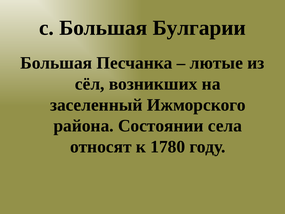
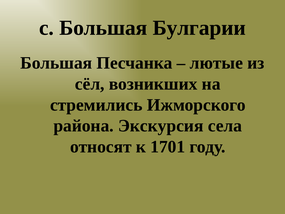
заселенный: заселенный -> стремились
Состоянии: Состоянии -> Экскурсия
1780: 1780 -> 1701
